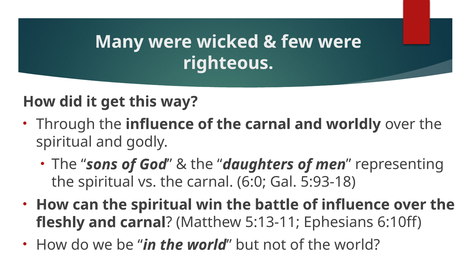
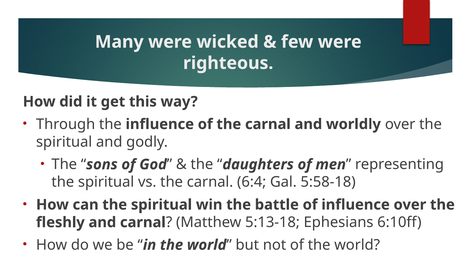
6:0: 6:0 -> 6:4
5:93-18: 5:93-18 -> 5:58-18
5:13-11: 5:13-11 -> 5:13-18
